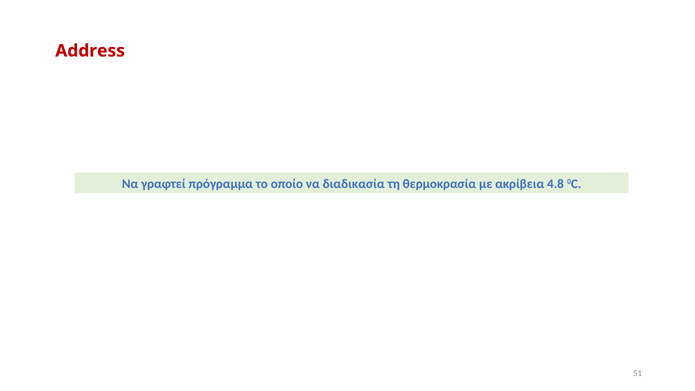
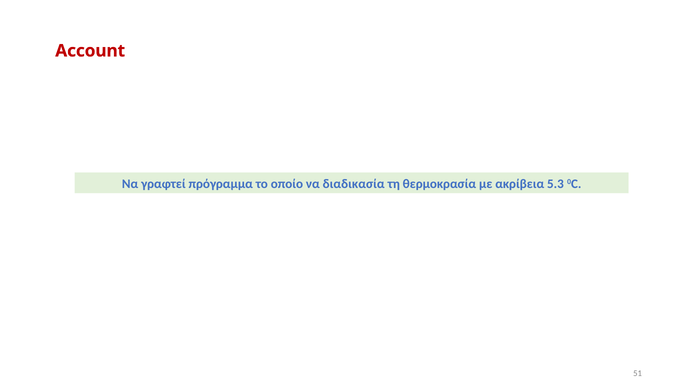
Address: Address -> Account
4.8: 4.8 -> 5.3
